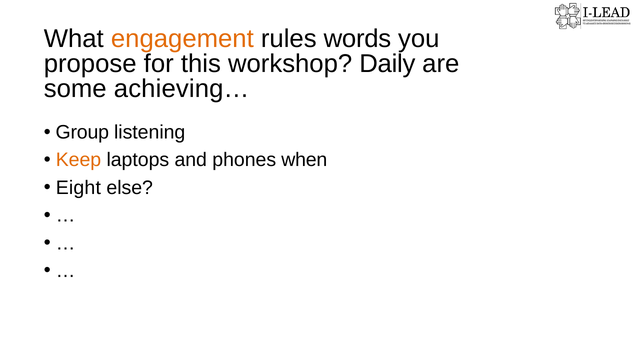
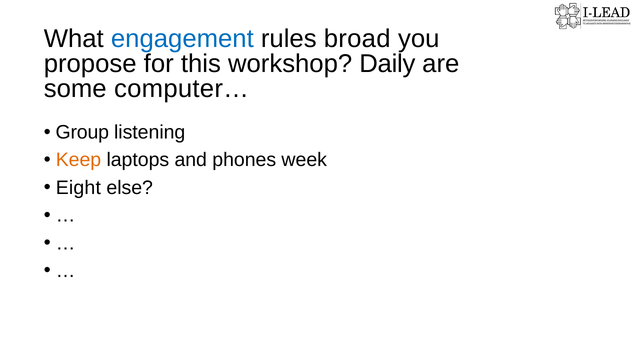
engagement colour: orange -> blue
words: words -> broad
achieving…: achieving… -> computer…
when: when -> week
